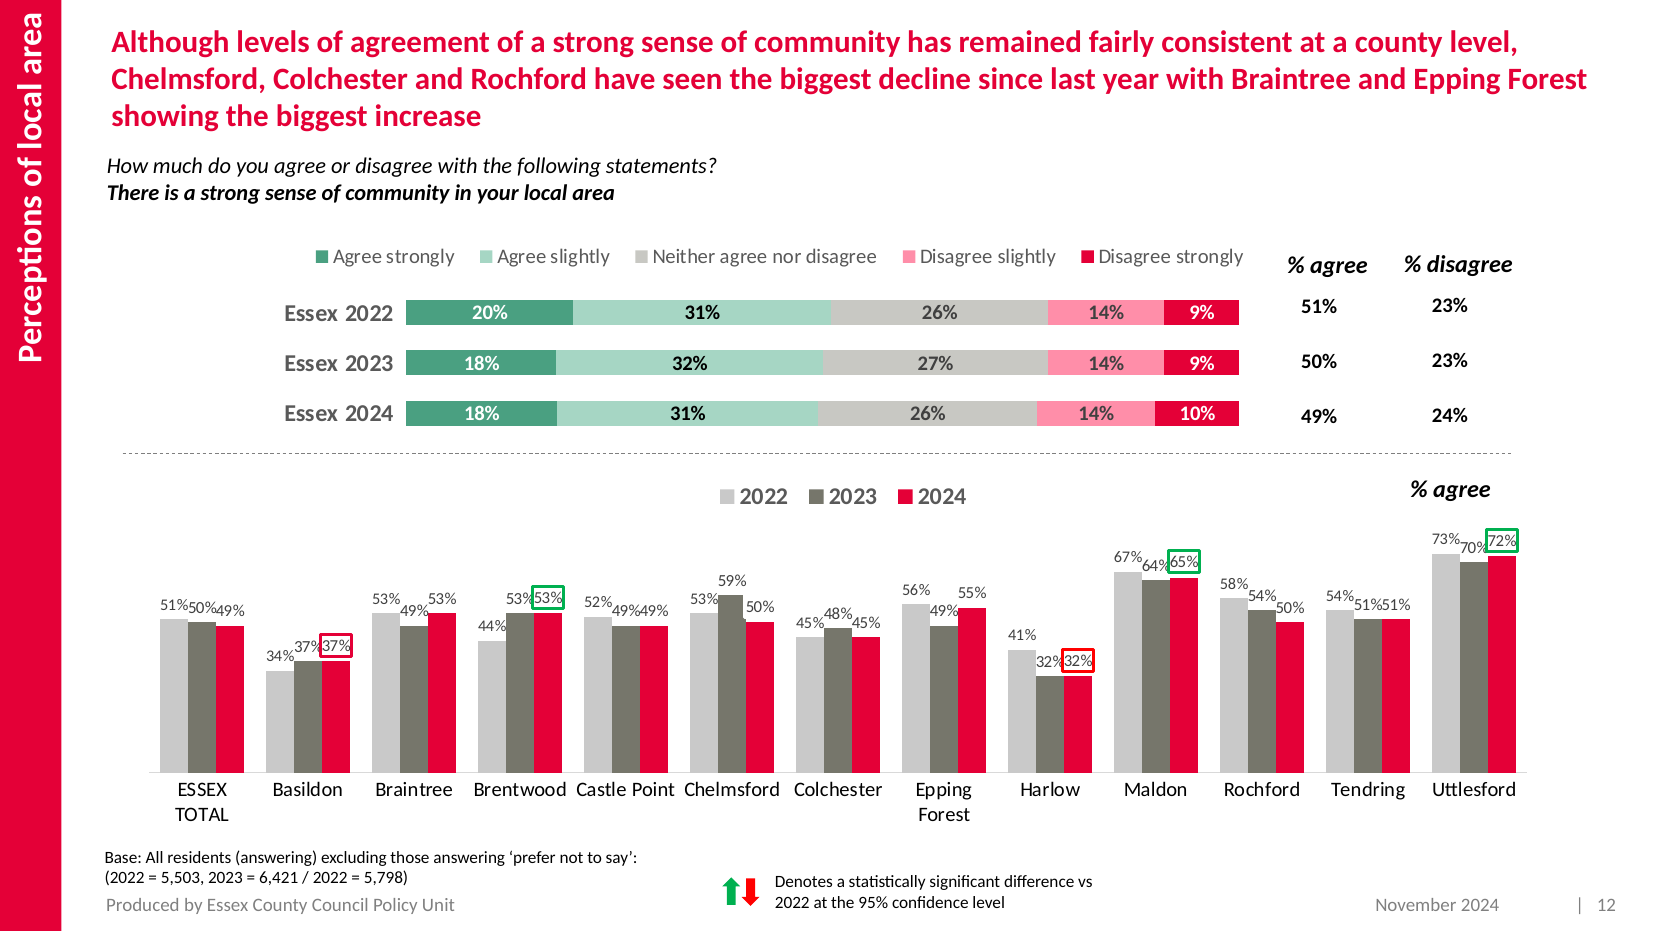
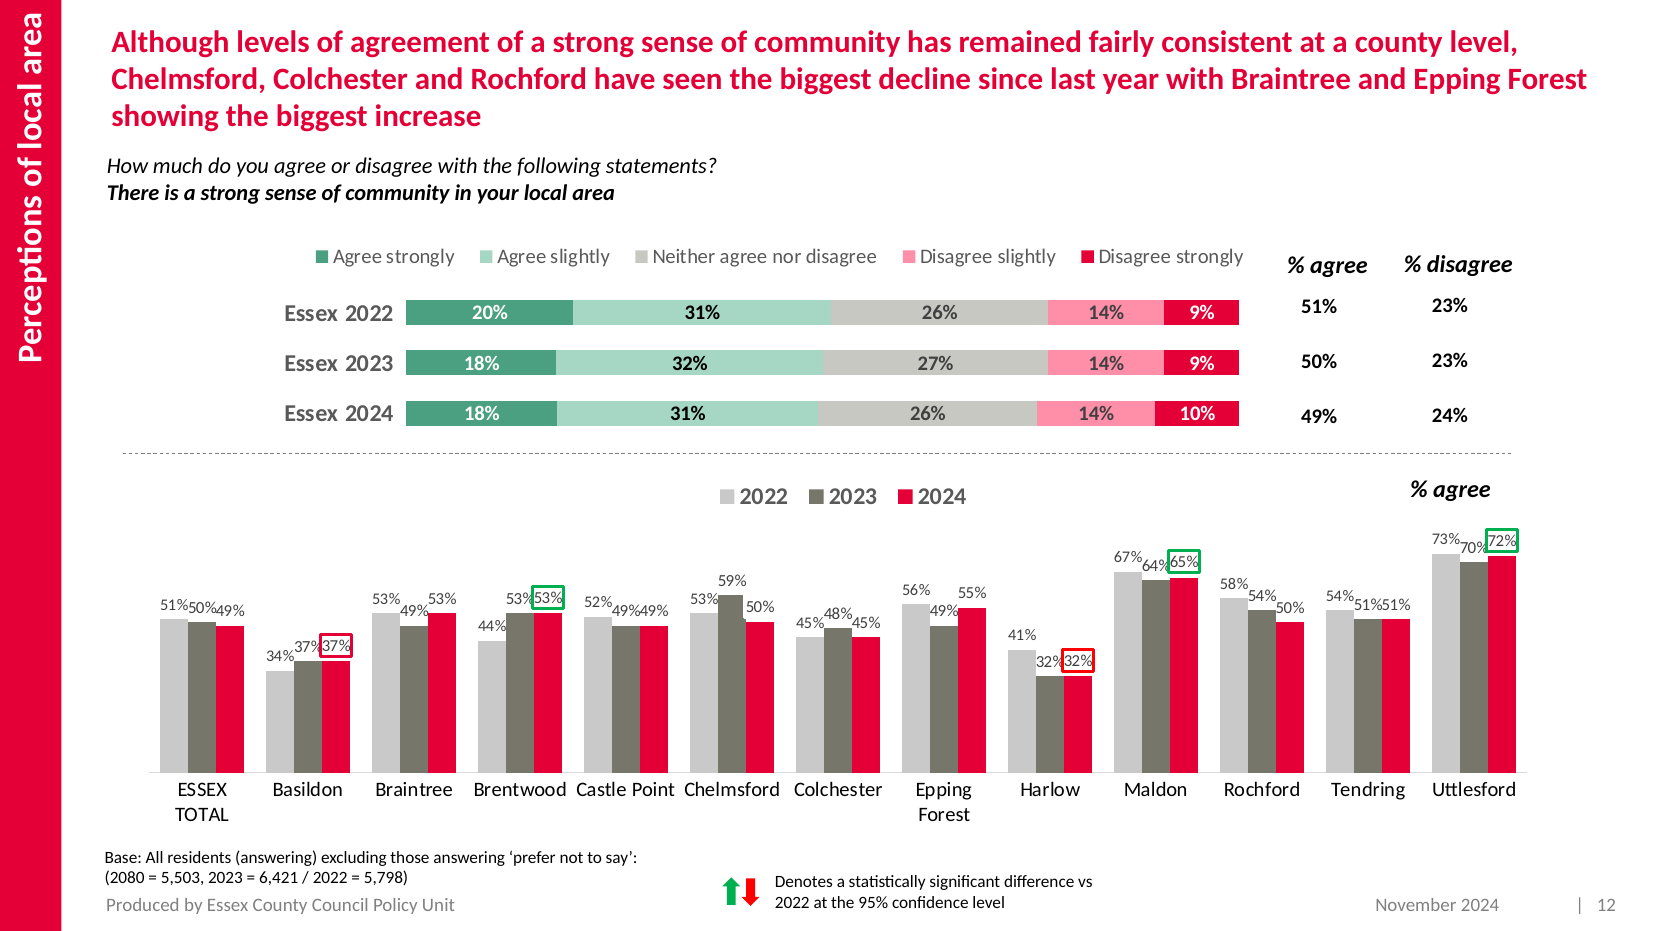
2022 at (125, 878): 2022 -> 2080
